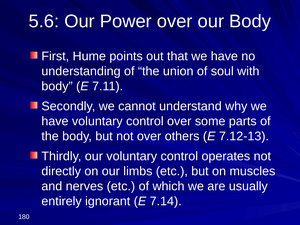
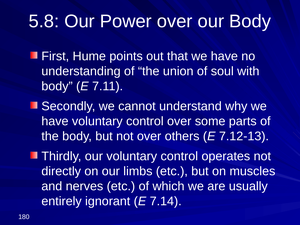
5.6: 5.6 -> 5.8
